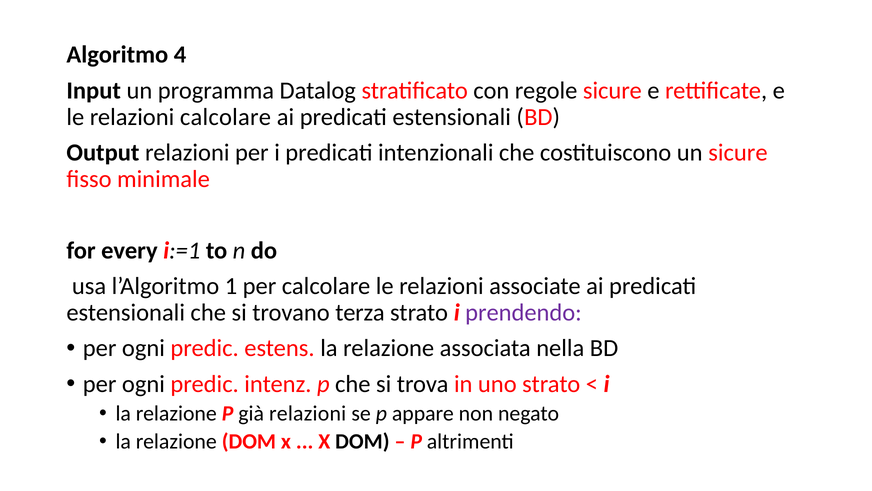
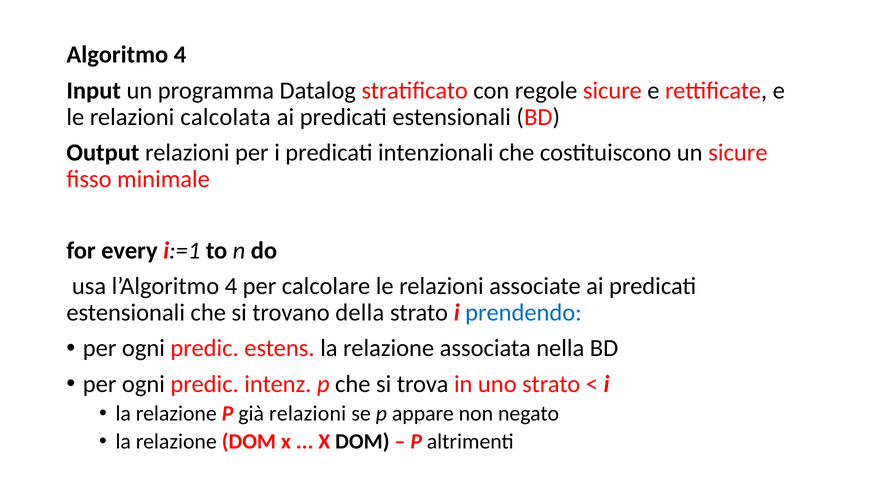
relazioni calcolare: calcolare -> calcolata
l’Algoritmo 1: 1 -> 4
terza: terza -> della
prendendo colour: purple -> blue
